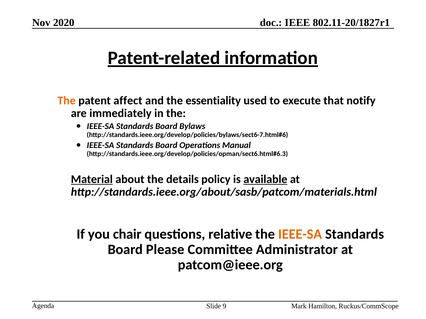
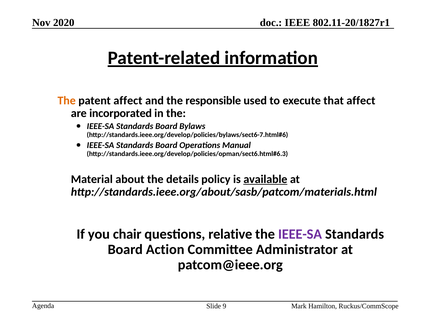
essentiality: essentiality -> responsible
that notify: notify -> affect
immediately: immediately -> incorporated
Material underline: present -> none
IEEE-SA at (300, 234) colour: orange -> purple
Please: Please -> Action
